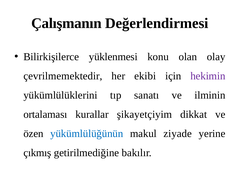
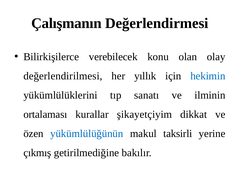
yüklenmesi: yüklenmesi -> verebilecek
çevrilmemektedir: çevrilmemektedir -> değerlendirilmesi
ekibi: ekibi -> yıllık
hekimin colour: purple -> blue
ziyade: ziyade -> taksirli
